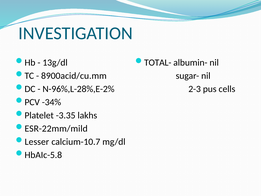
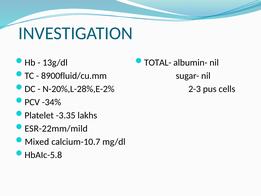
8900acid/cu.mm: 8900acid/cu.mm -> 8900fluid/cu.mm
N-96%,L-28%,E-2%: N-96%,L-28%,E-2% -> N-20%,L-28%,E-2%
Lesser: Lesser -> Mixed
